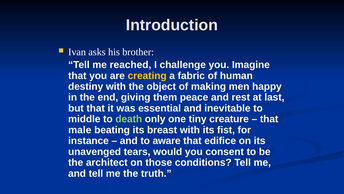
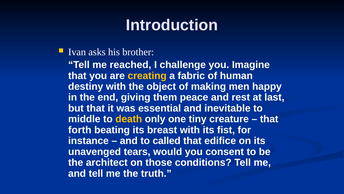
death colour: light green -> yellow
male: male -> forth
aware: aware -> called
